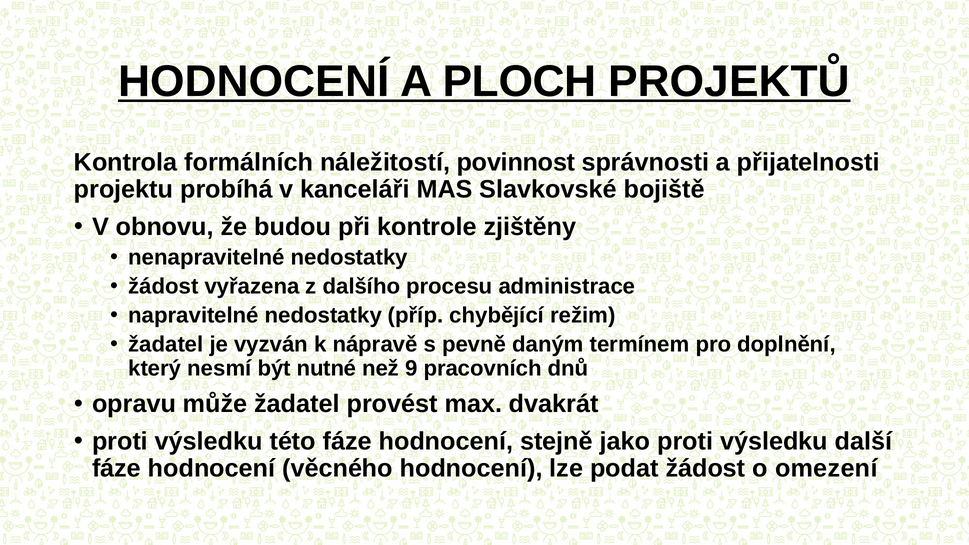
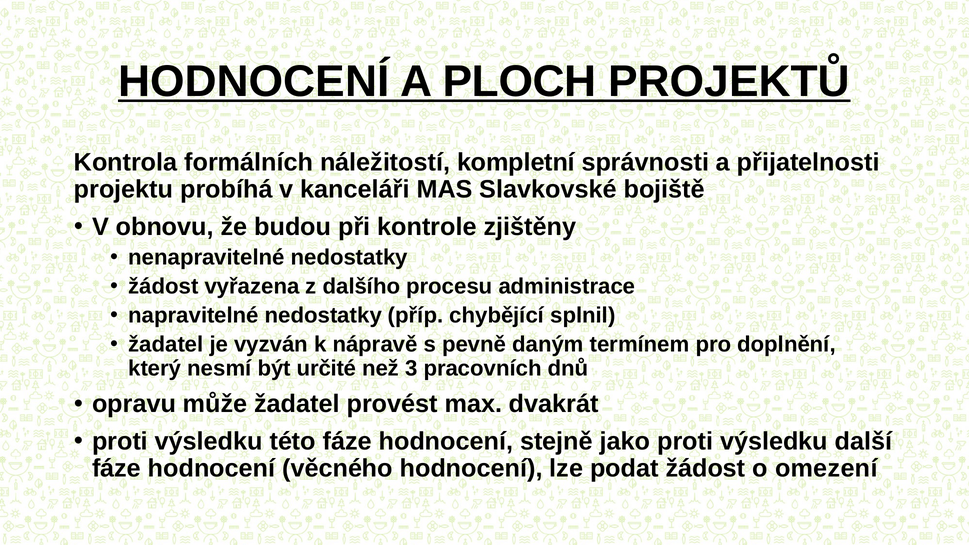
povinnost: povinnost -> kompletní
režim: režim -> splnil
nutné: nutné -> určité
9: 9 -> 3
